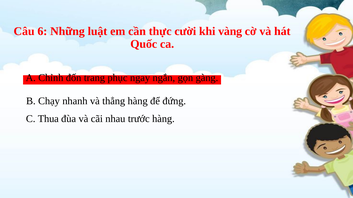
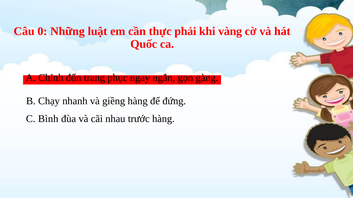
6: 6 -> 0
cười: cười -> phải
thẳng: thẳng -> giềng
Thua: Thua -> Bình
